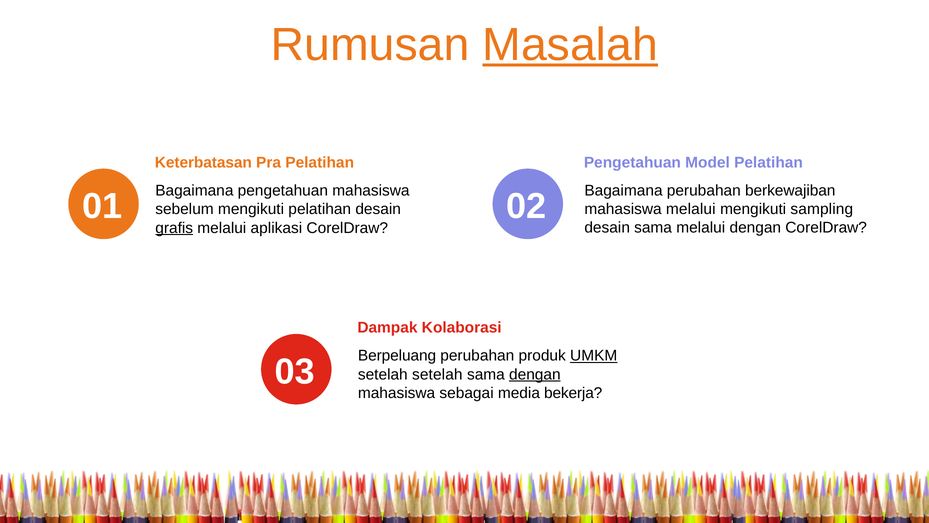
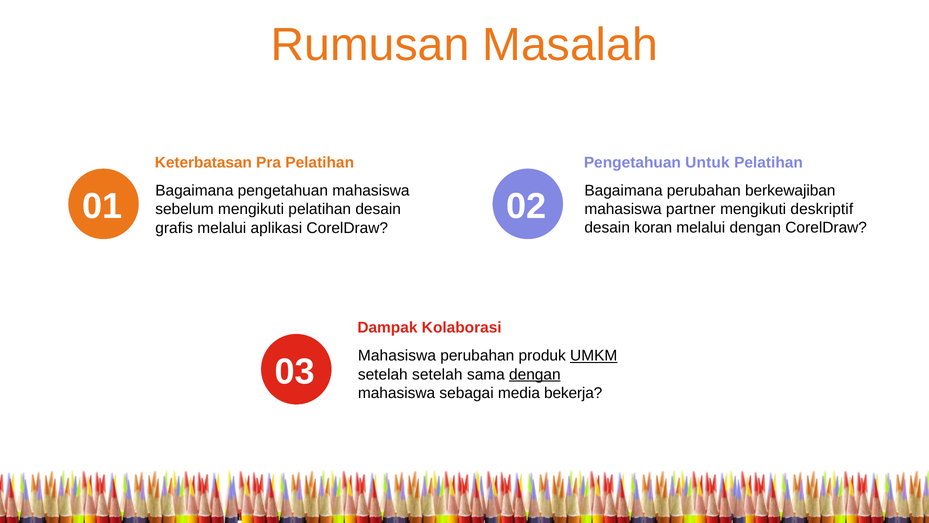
Masalah underline: present -> none
Model: Model -> Untuk
mahasiswa melalui: melalui -> partner
sampling: sampling -> deskriptif
desain sama: sama -> koran
grafis underline: present -> none
Berpeluang at (397, 356): Berpeluang -> Mahasiswa
